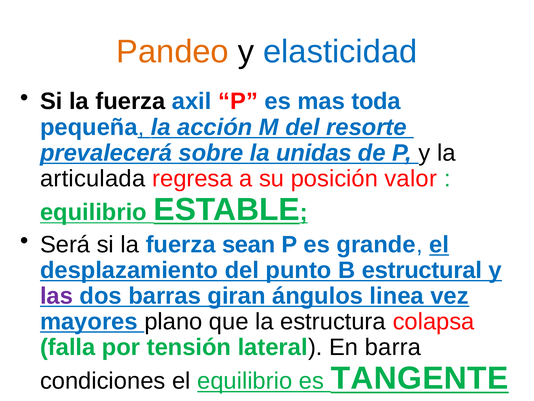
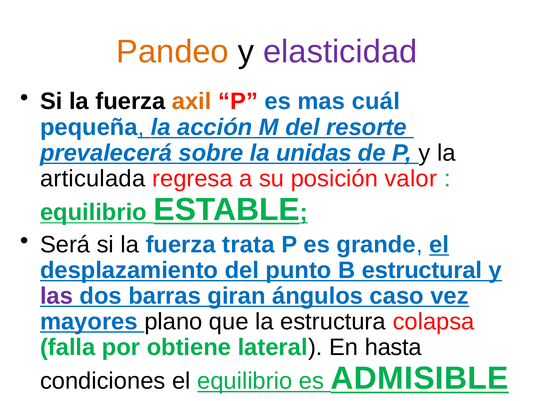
elasticidad colour: blue -> purple
axil colour: blue -> orange
toda: toda -> cuál
sean: sean -> trata
linea: linea -> caso
tensión: tensión -> obtiene
barra: barra -> hasta
TANGENTE: TANGENTE -> ADMISIBLE
